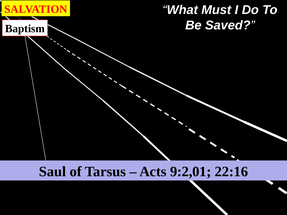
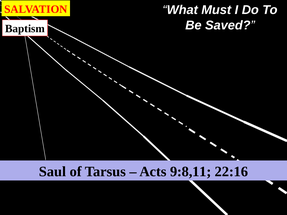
9:2,01: 9:2,01 -> 9:8,11
